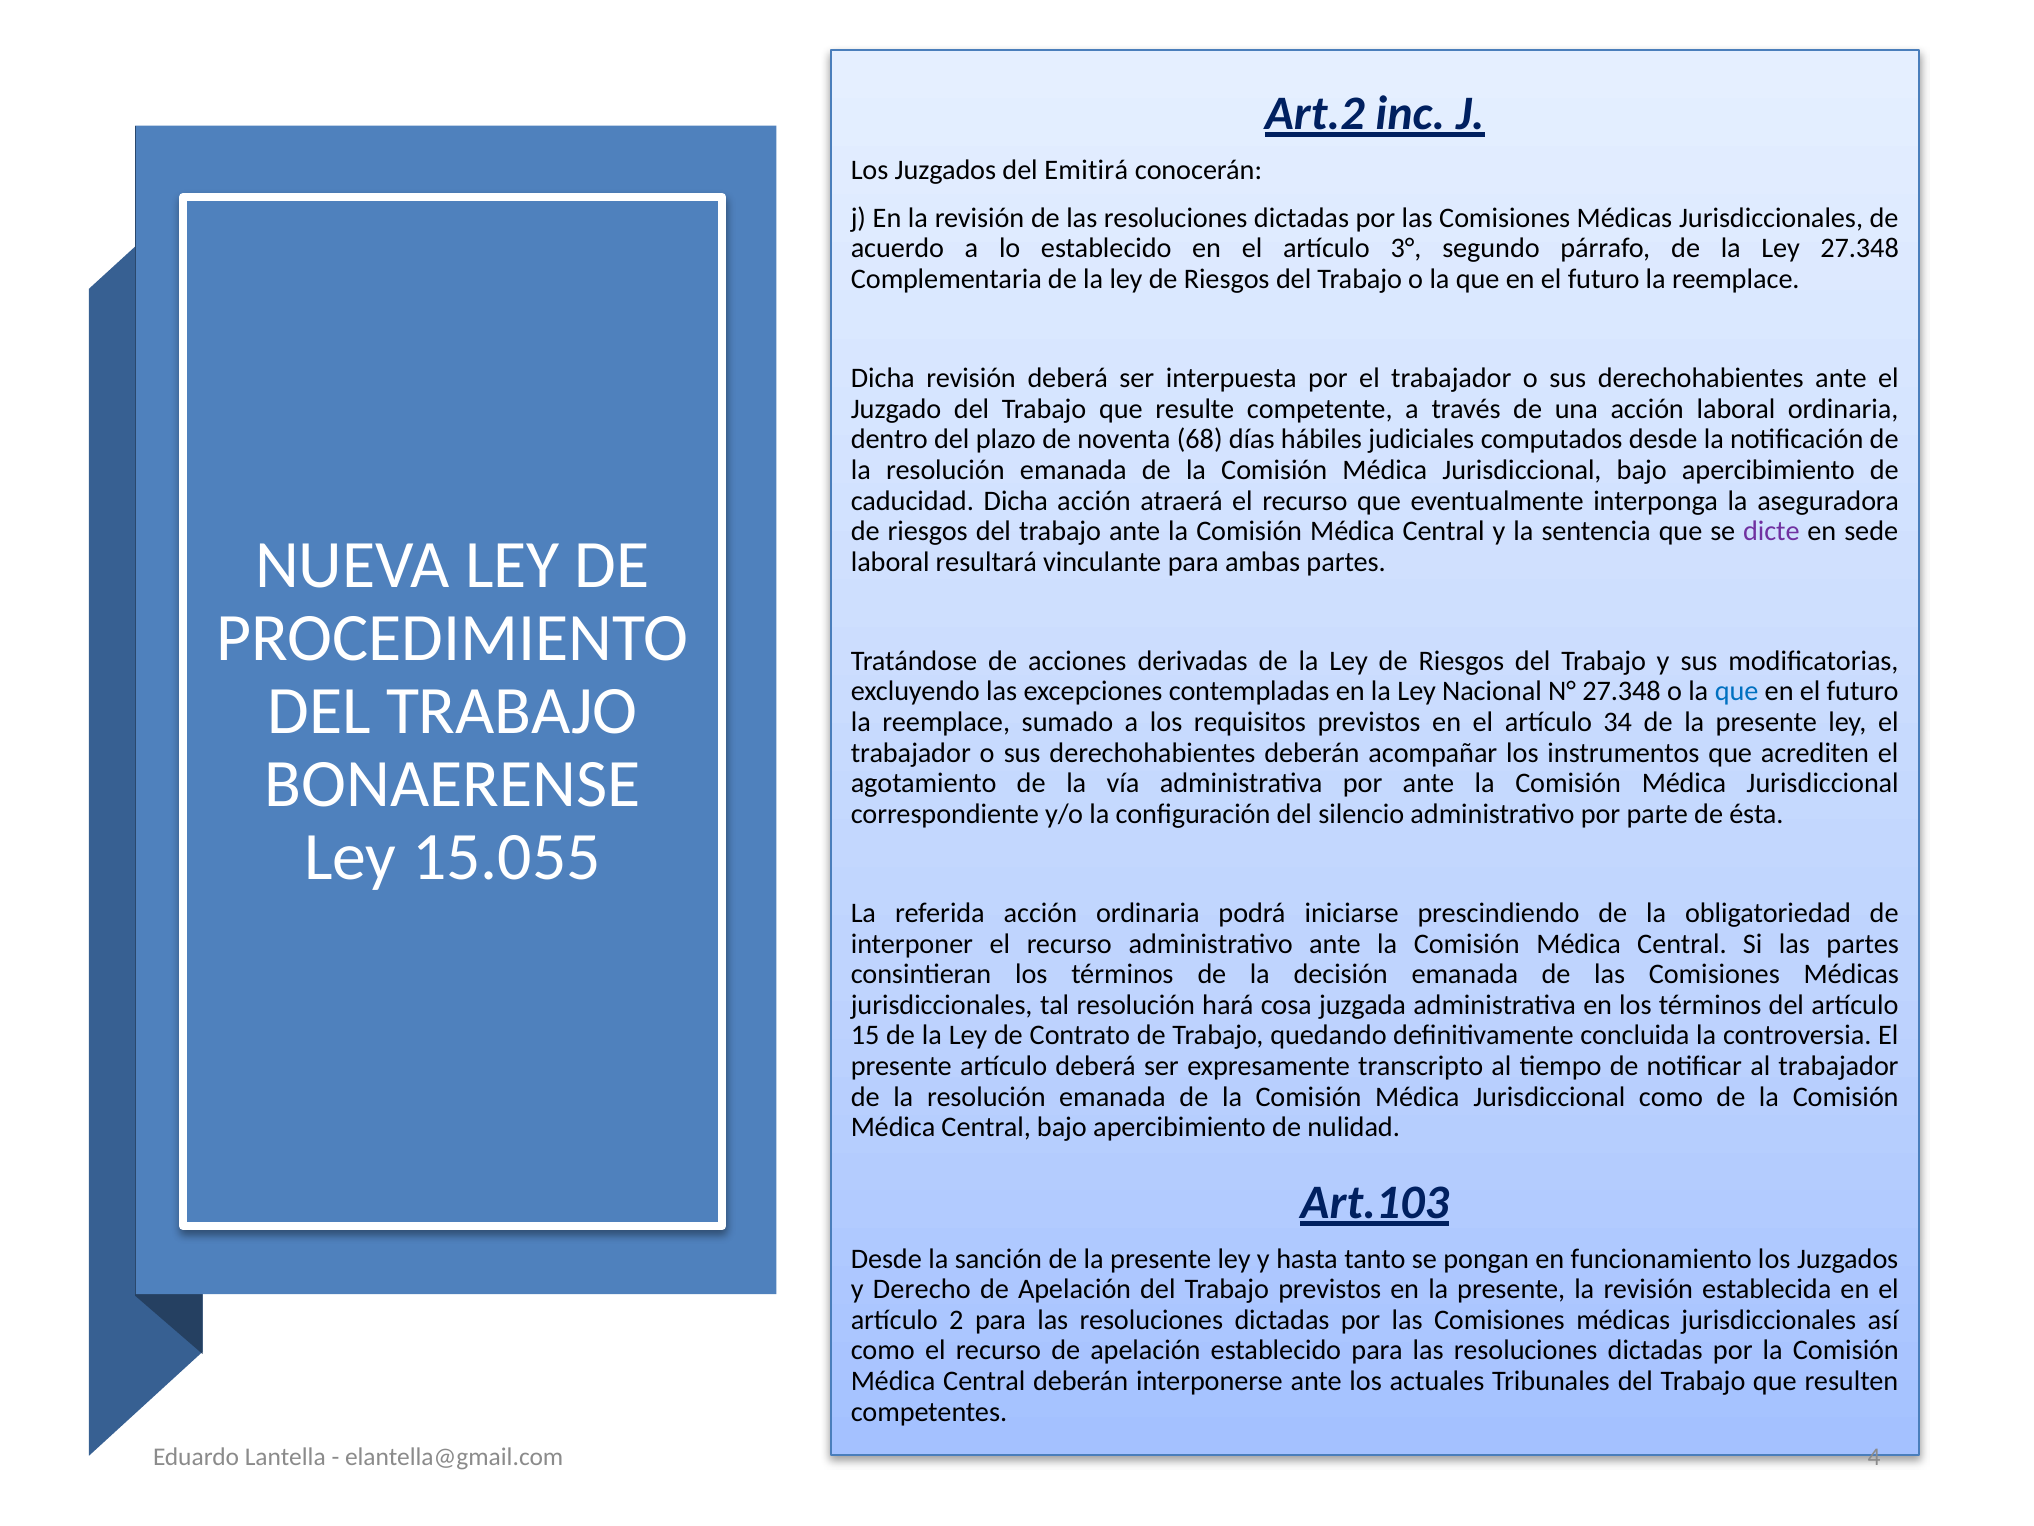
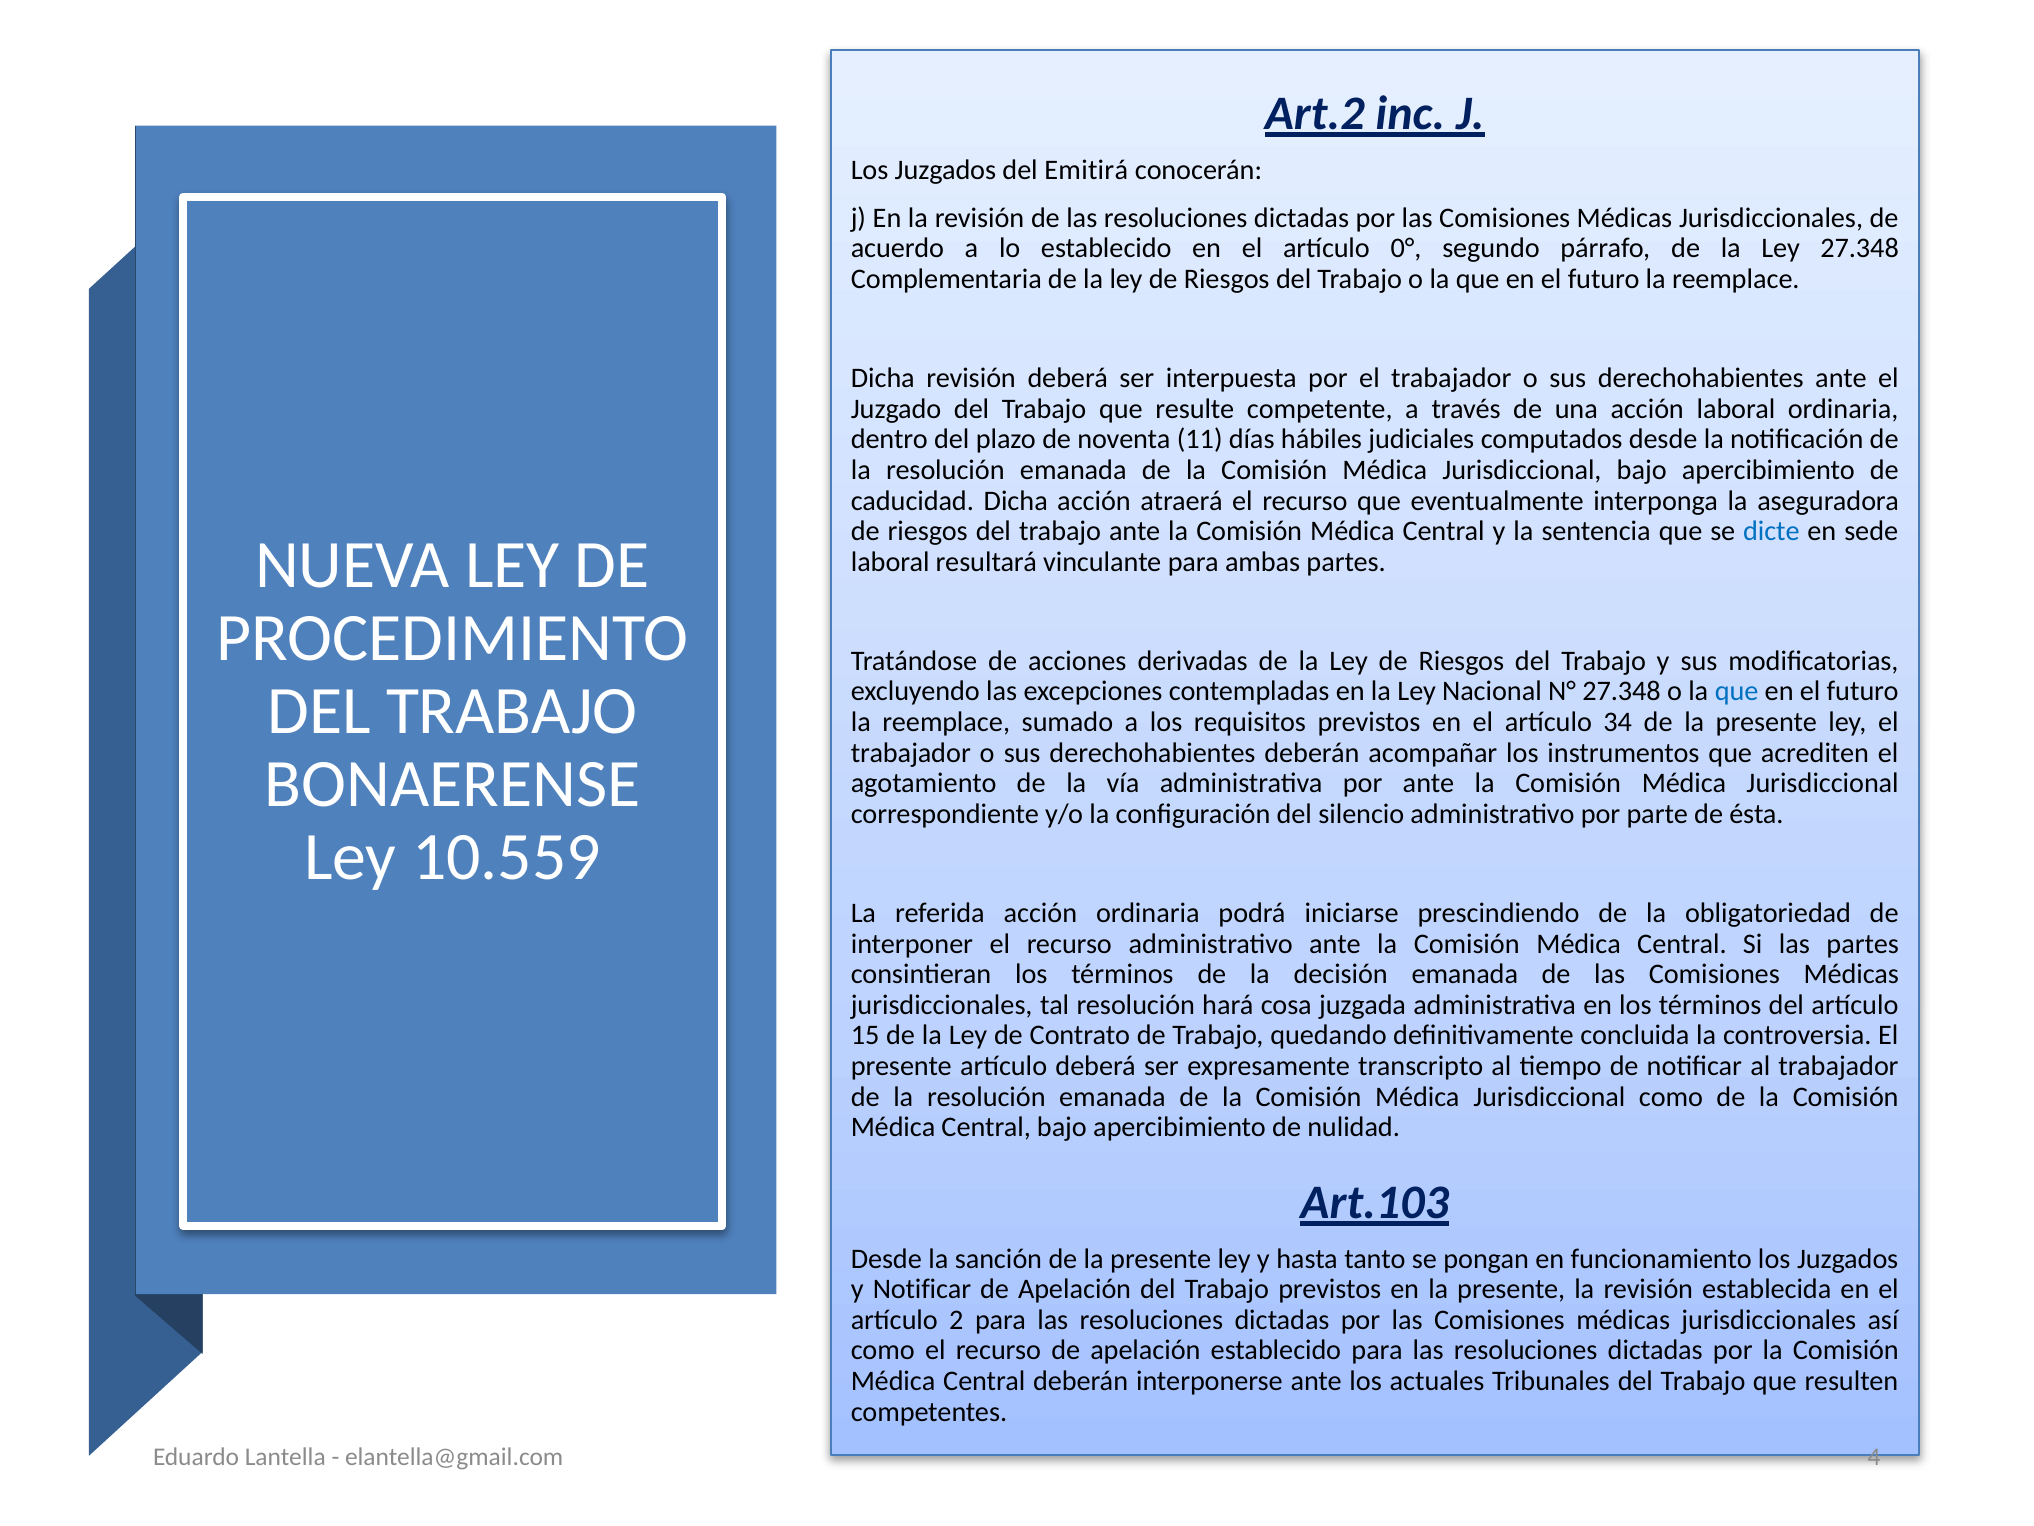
3°: 3° -> 0°
68: 68 -> 11
dicte colour: purple -> blue
15.055: 15.055 -> 10.559
y Derecho: Derecho -> Notificar
